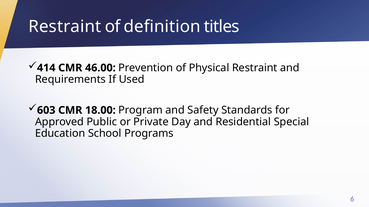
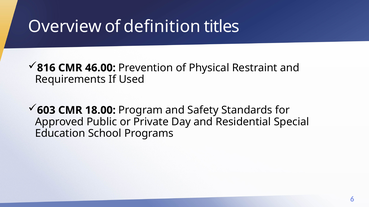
Restraint at (65, 27): Restraint -> Overview
414: 414 -> 816
